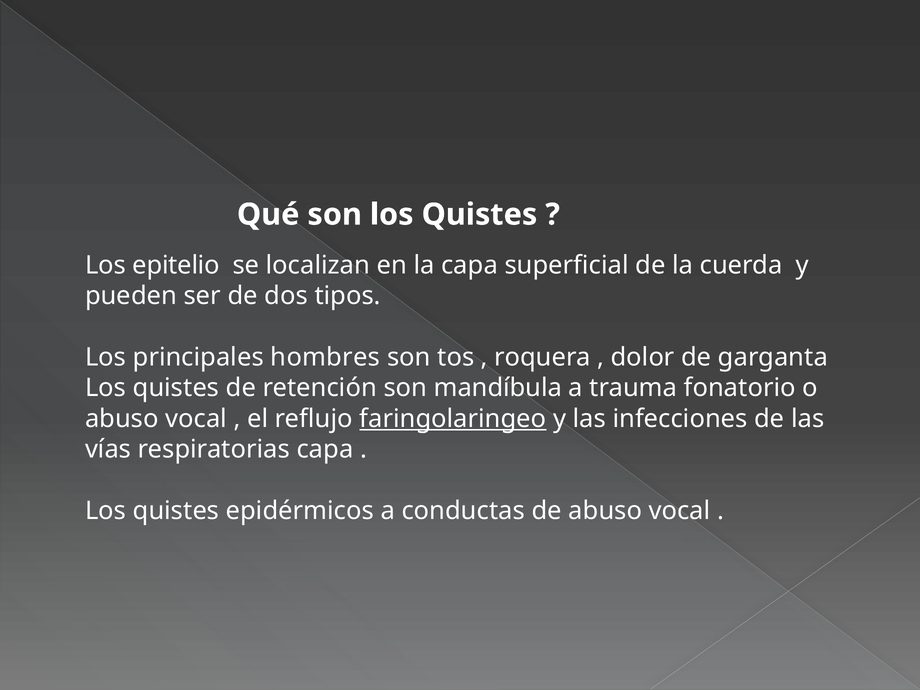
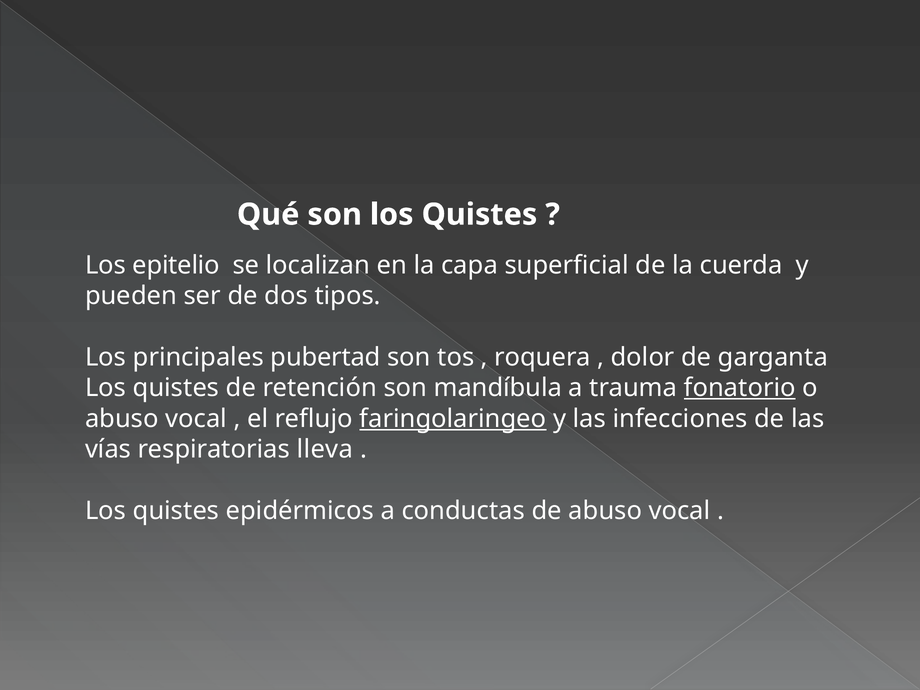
hombres: hombres -> pubertad
fonatorio underline: none -> present
respiratorias capa: capa -> lleva
